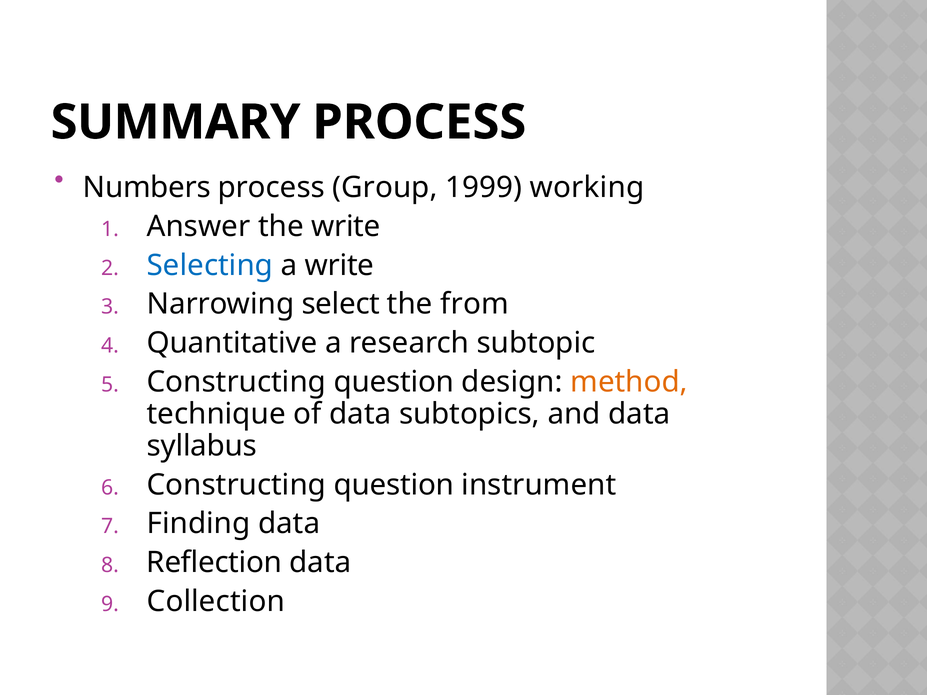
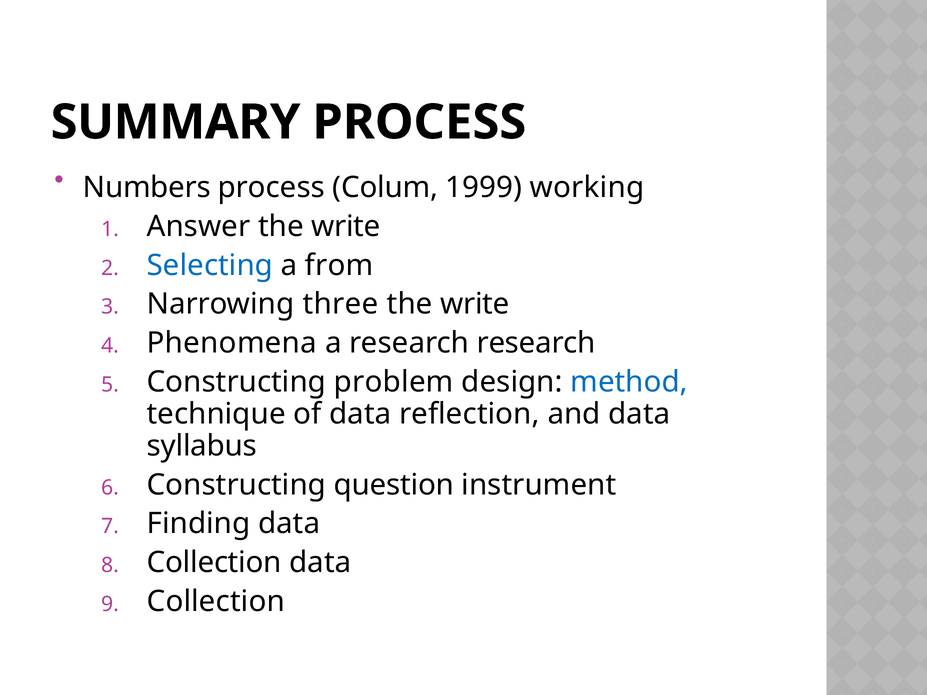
Group: Group -> Colum
a write: write -> from
select: select -> three
from at (475, 304): from -> write
Quantitative: Quantitative -> Phenomena
research subtopic: subtopic -> research
question at (394, 382): question -> problem
method colour: orange -> blue
subtopics: subtopics -> reflection
Reflection at (214, 563): Reflection -> Collection
